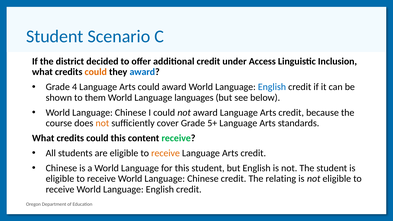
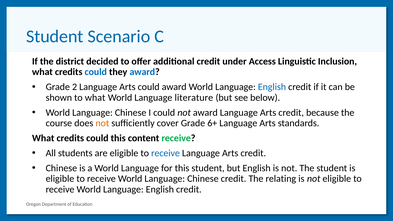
could at (96, 72) colour: orange -> blue
4: 4 -> 2
to them: them -> what
languages: languages -> literature
5+: 5+ -> 6+
receive at (165, 153) colour: orange -> blue
